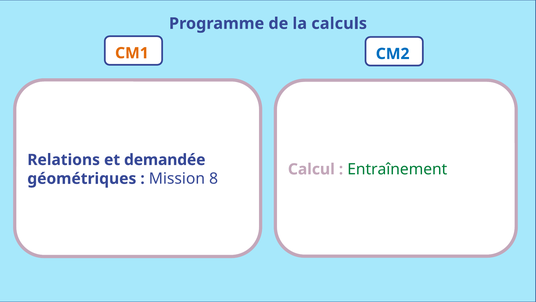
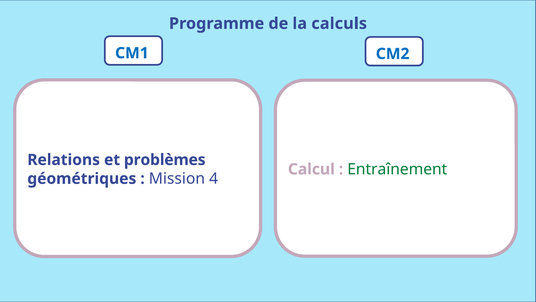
CM1 colour: orange -> blue
demandée: demandée -> problèmes
8: 8 -> 4
